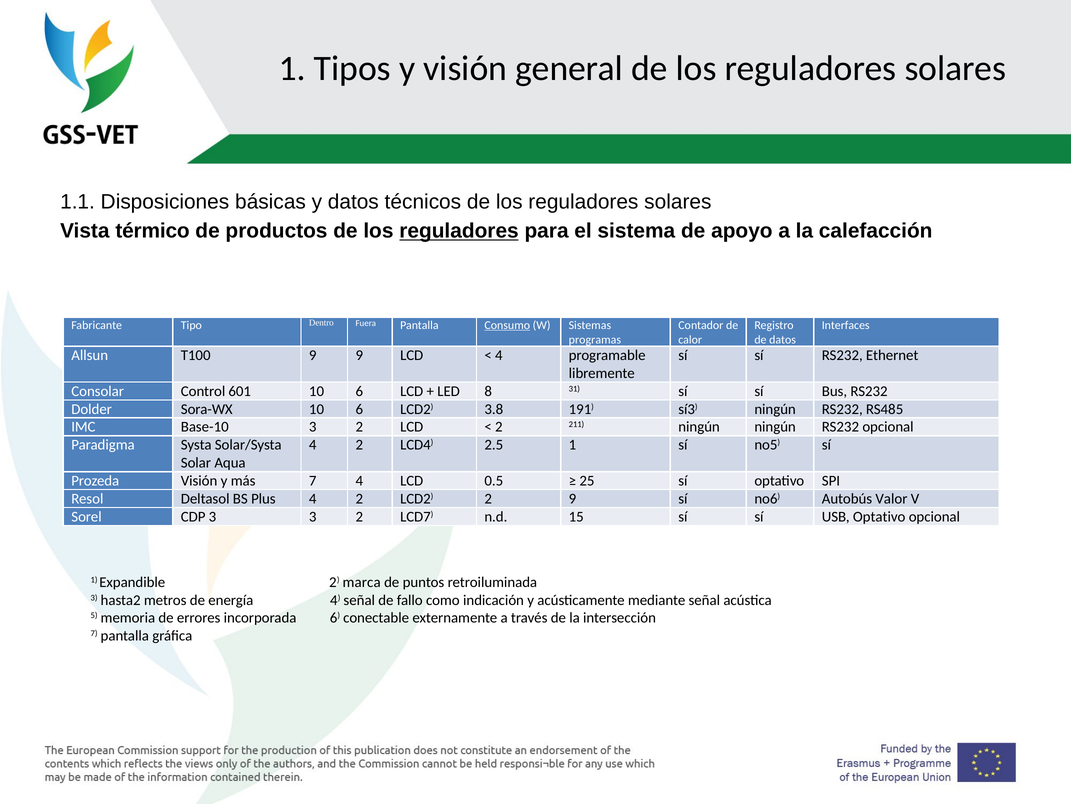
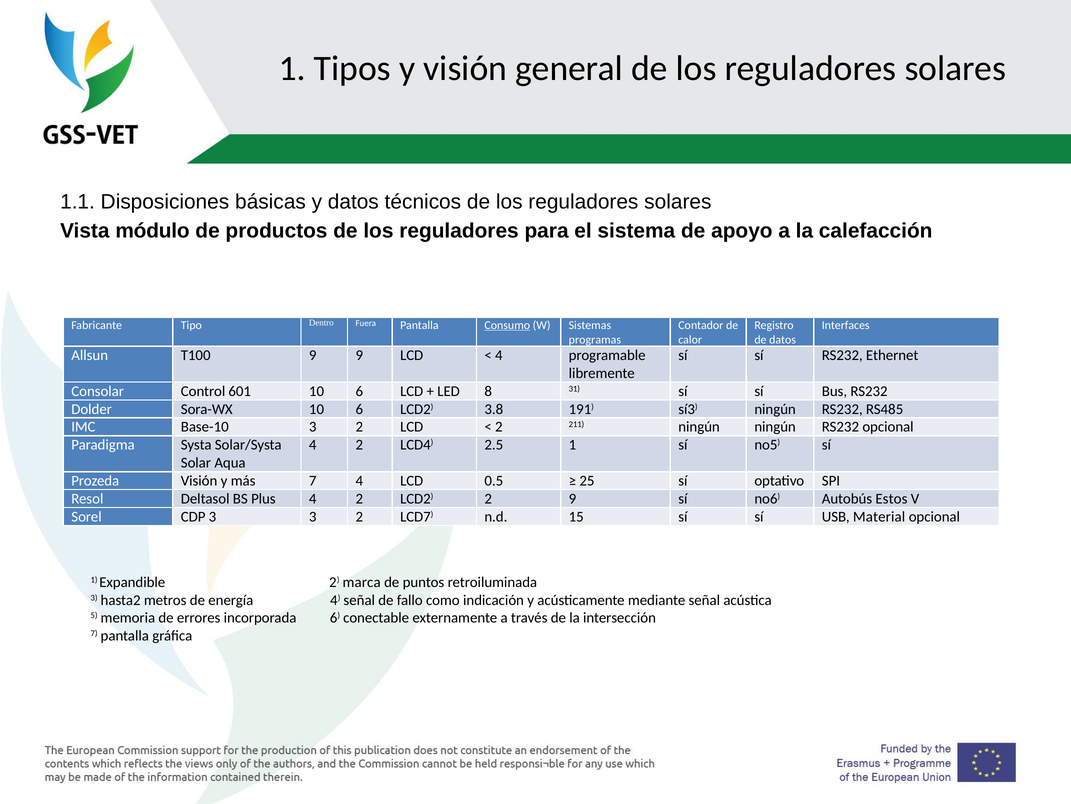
térmico: térmico -> módulo
reguladores at (459, 231) underline: present -> none
Valor: Valor -> Estos
USB Optativo: Optativo -> Material
